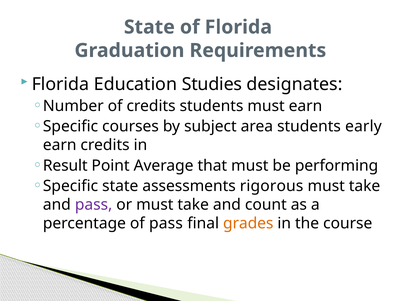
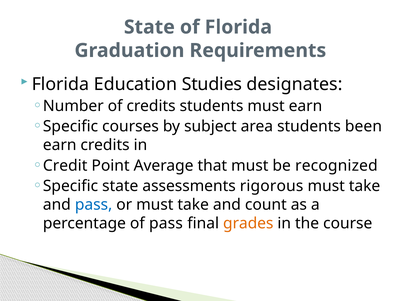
early: early -> been
Result: Result -> Credit
performing: performing -> recognized
pass at (94, 205) colour: purple -> blue
